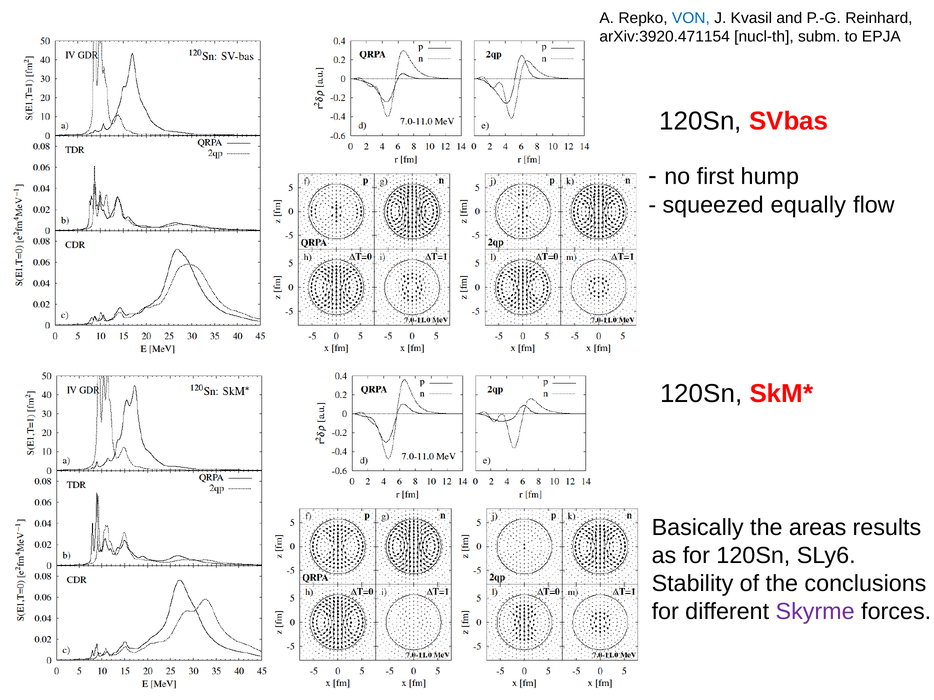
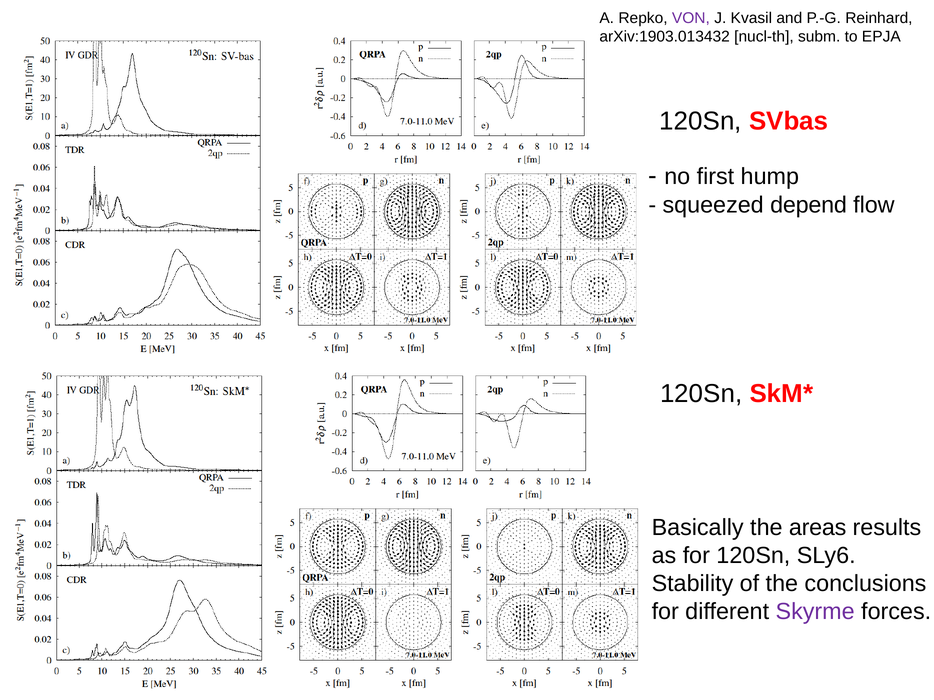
VON colour: blue -> purple
arXiv:3920.471154: arXiv:3920.471154 -> arXiv:1903.013432
equally: equally -> depend
